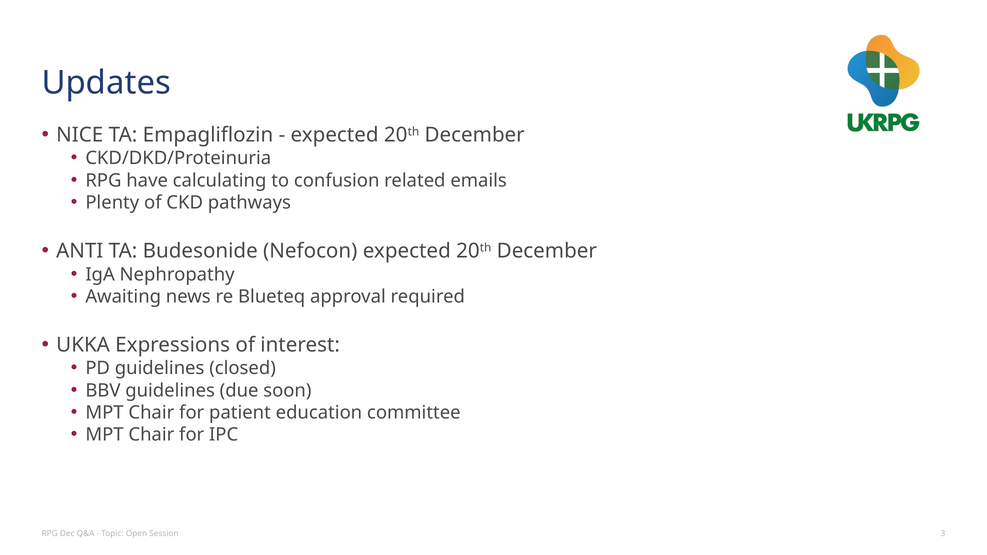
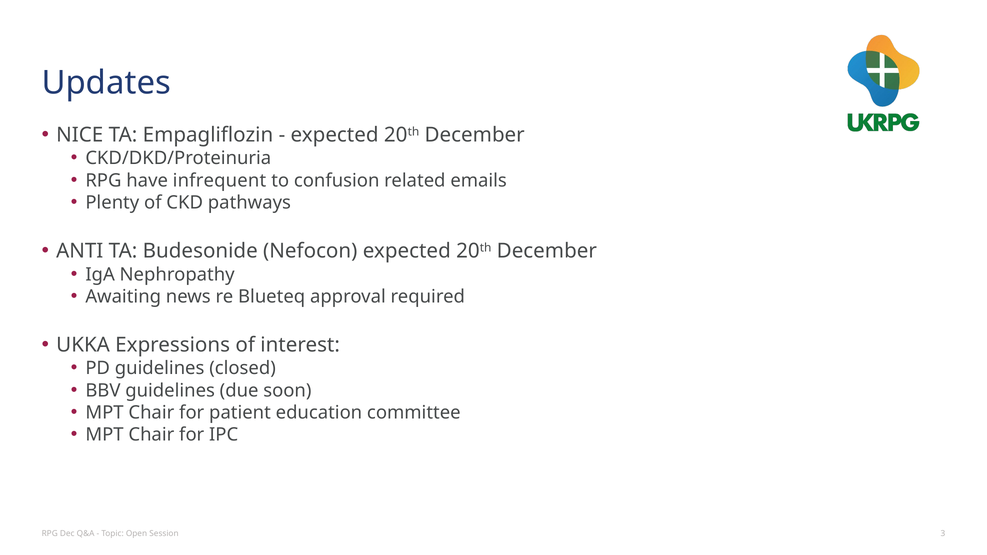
calculating: calculating -> infrequent
